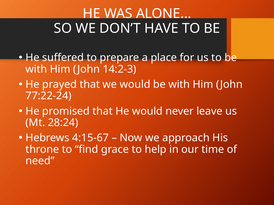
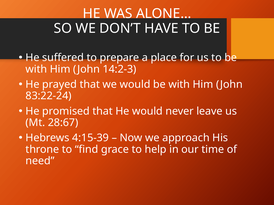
77:22-24: 77:22-24 -> 83:22-24
28:24: 28:24 -> 28:67
4:15-67: 4:15-67 -> 4:15-39
